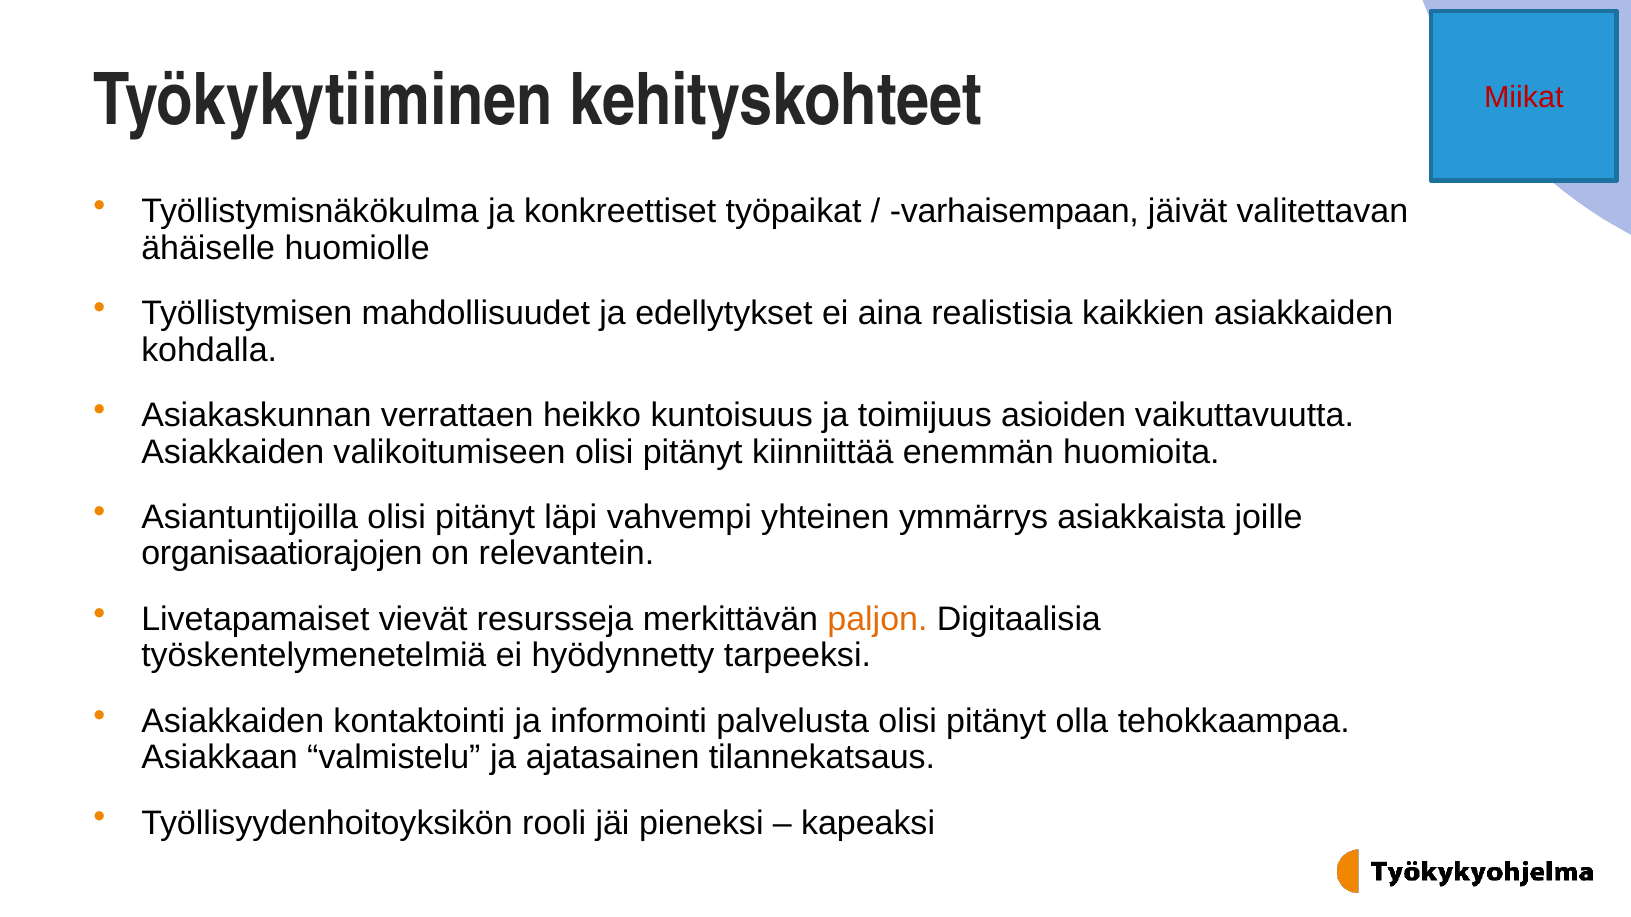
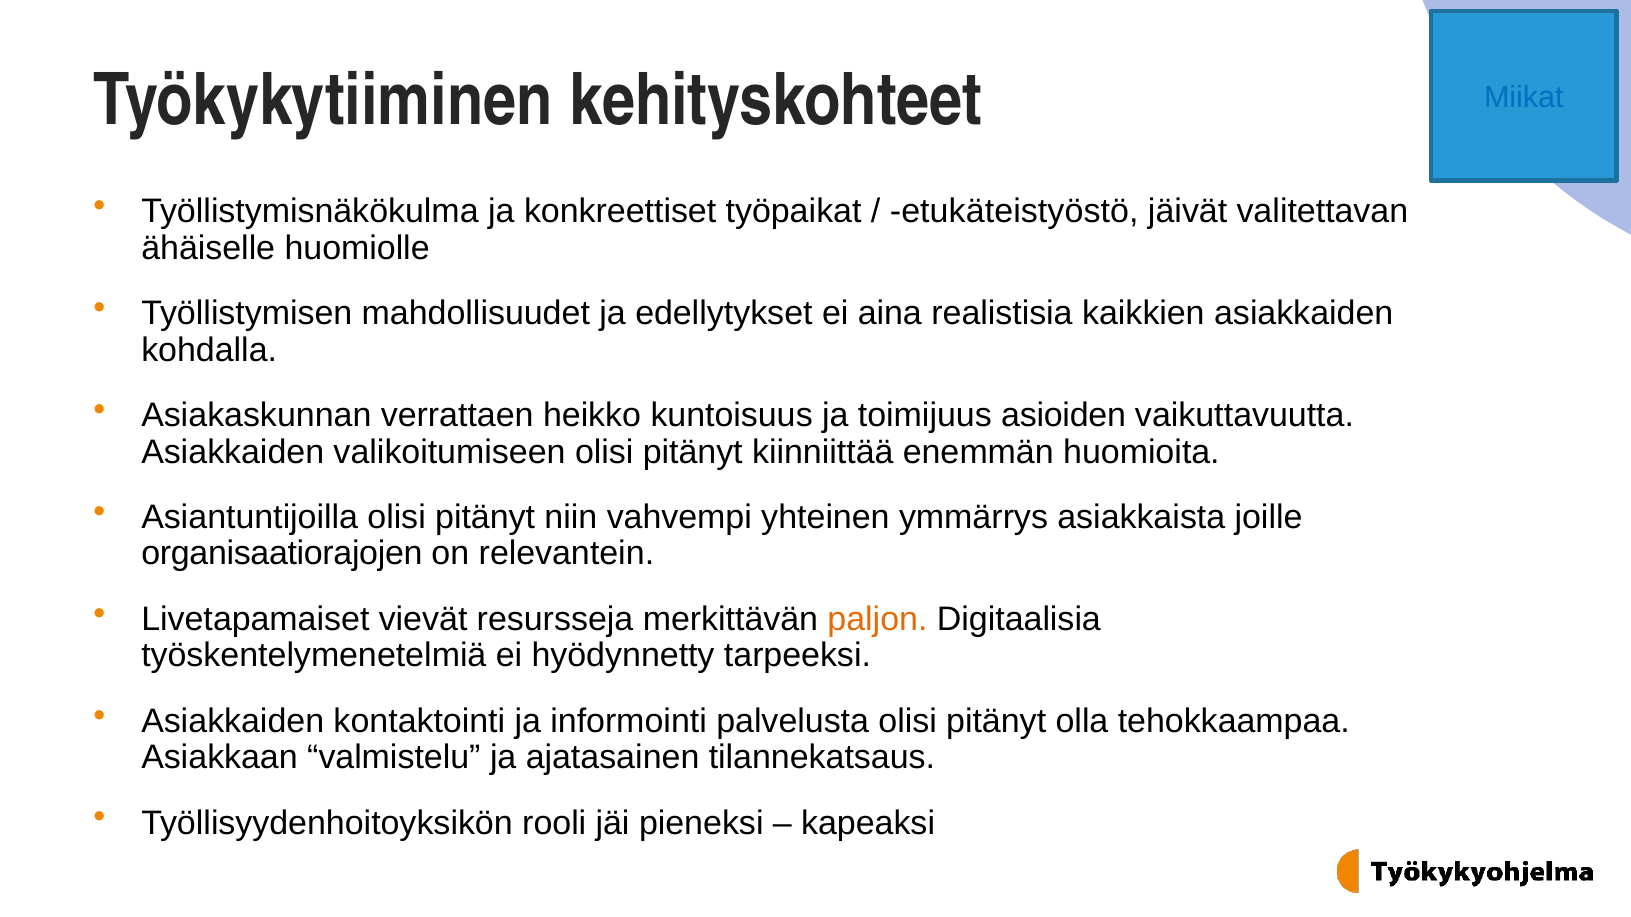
Miikat colour: red -> blue
varhaisempaan: varhaisempaan -> etukäteistyöstö
läpi: läpi -> niin
